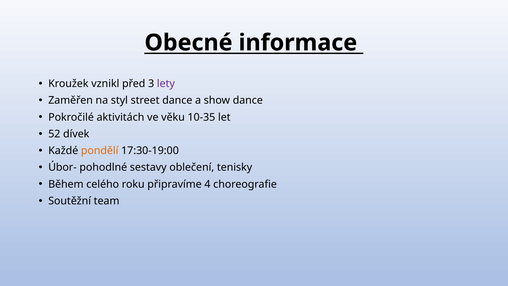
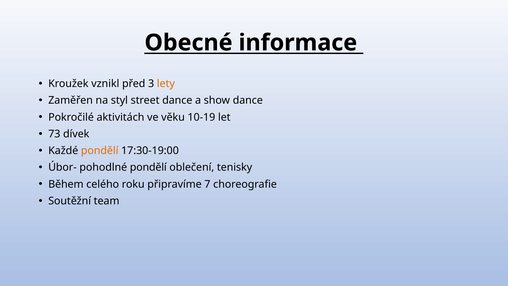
lety colour: purple -> orange
10-35: 10-35 -> 10-19
52: 52 -> 73
pohodlné sestavy: sestavy -> pondělí
4: 4 -> 7
